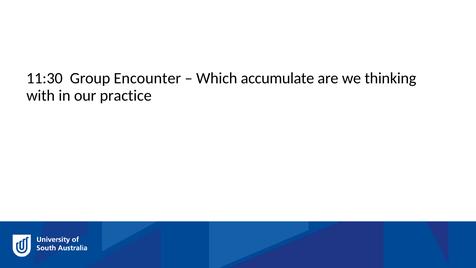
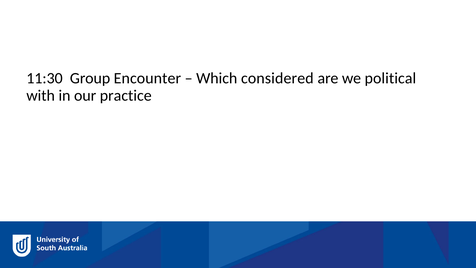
accumulate: accumulate -> considered
thinking: thinking -> political
